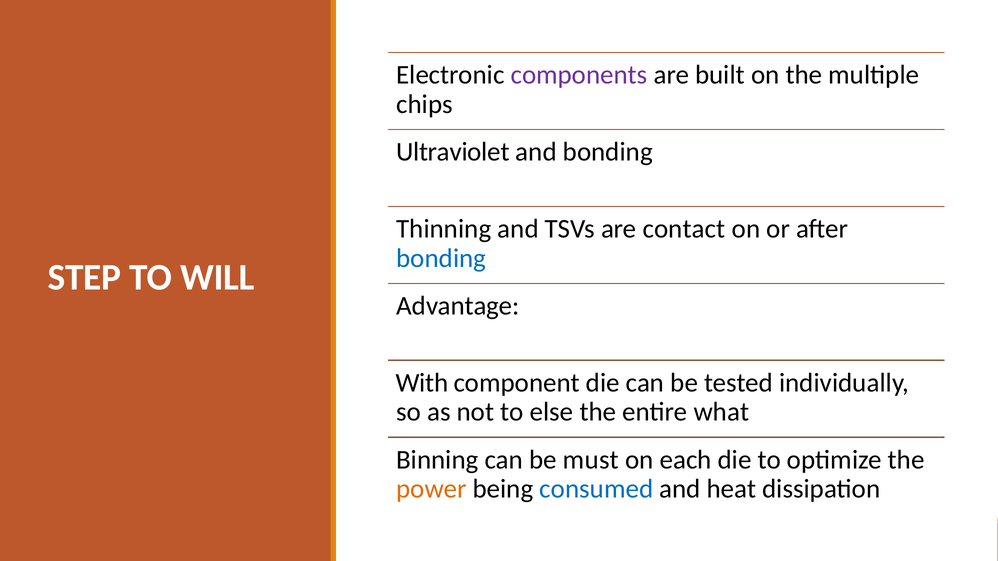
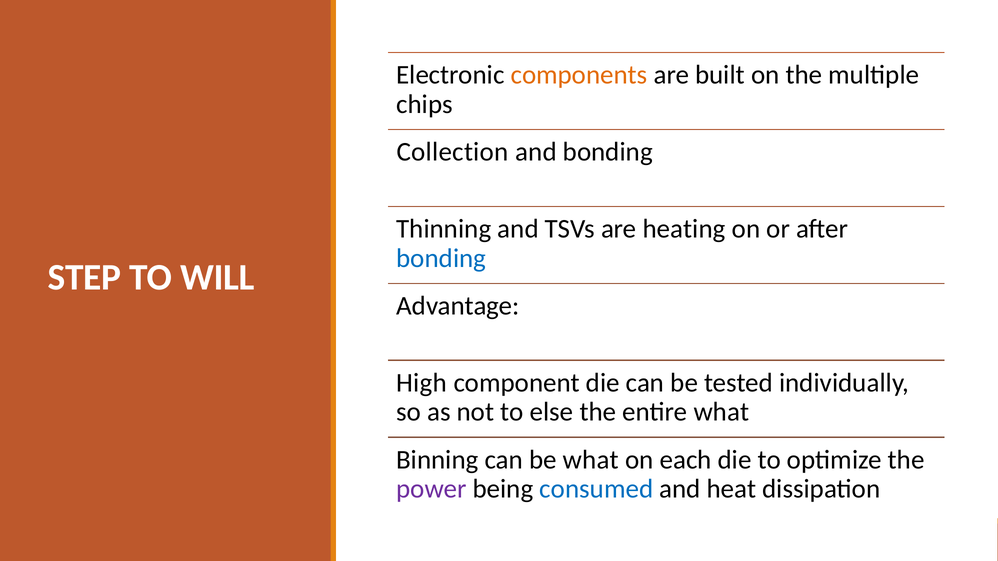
components colour: purple -> orange
Ultraviolet: Ultraviolet -> Collection
contact: contact -> heating
With: With -> High
be must: must -> what
power colour: orange -> purple
